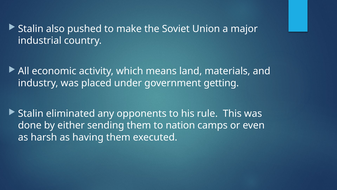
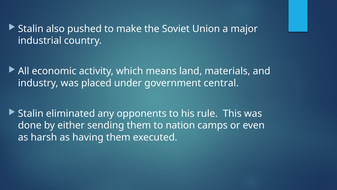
getting: getting -> central
